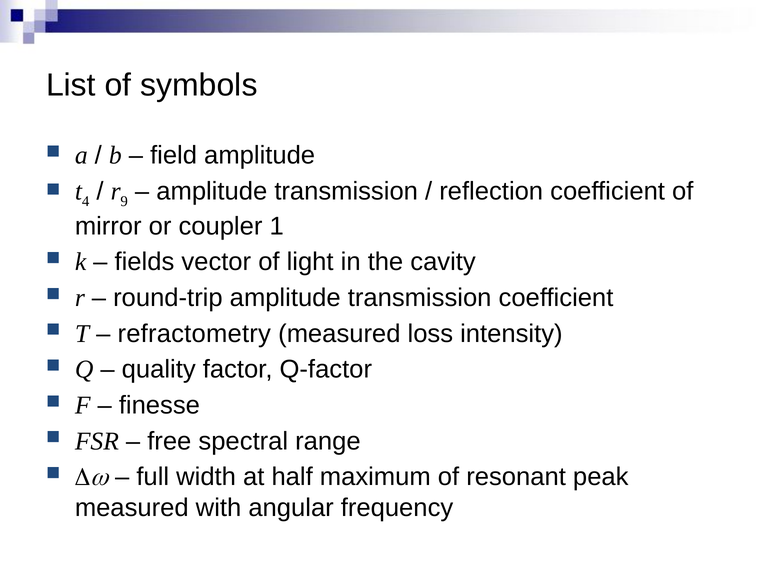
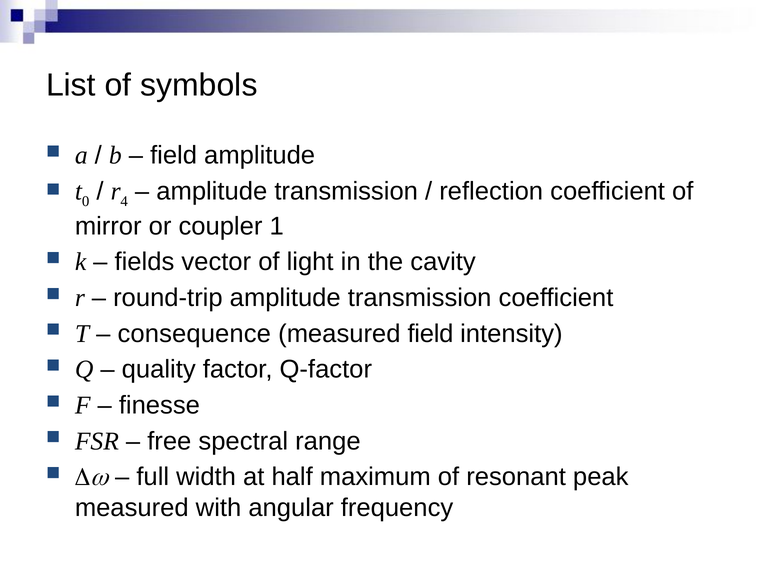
4: 4 -> 0
9: 9 -> 4
refractometry: refractometry -> consequence
measured loss: loss -> field
